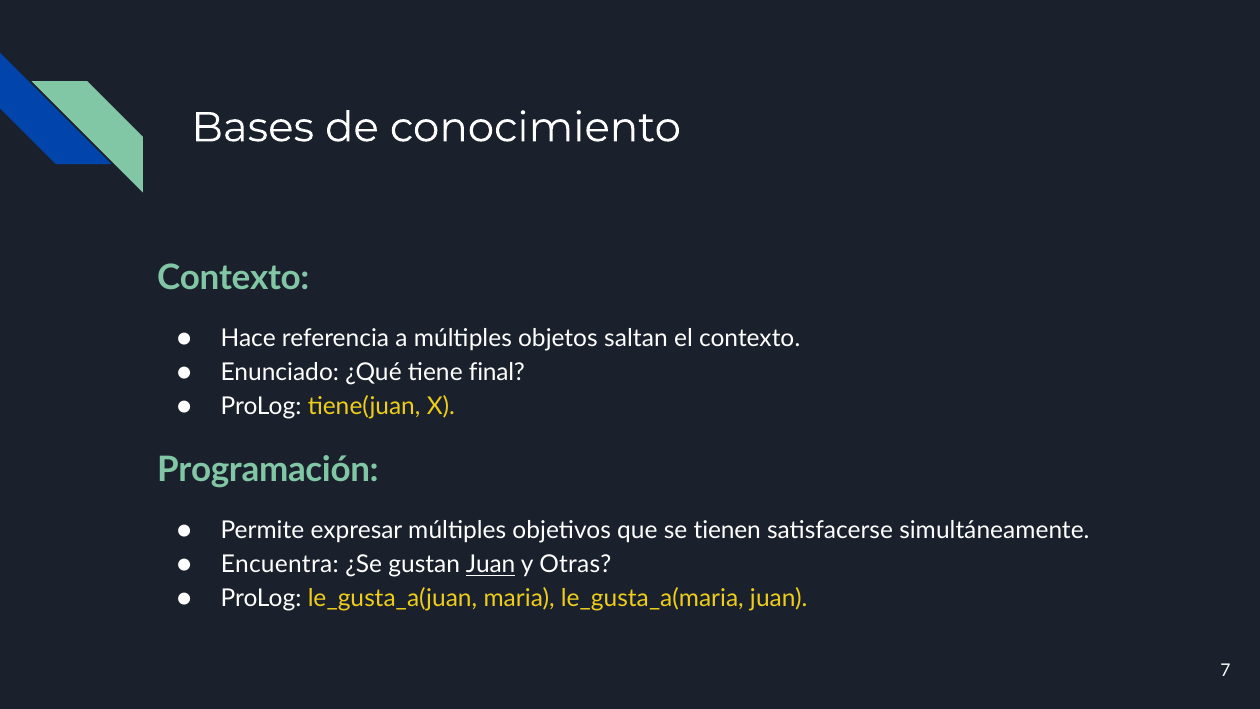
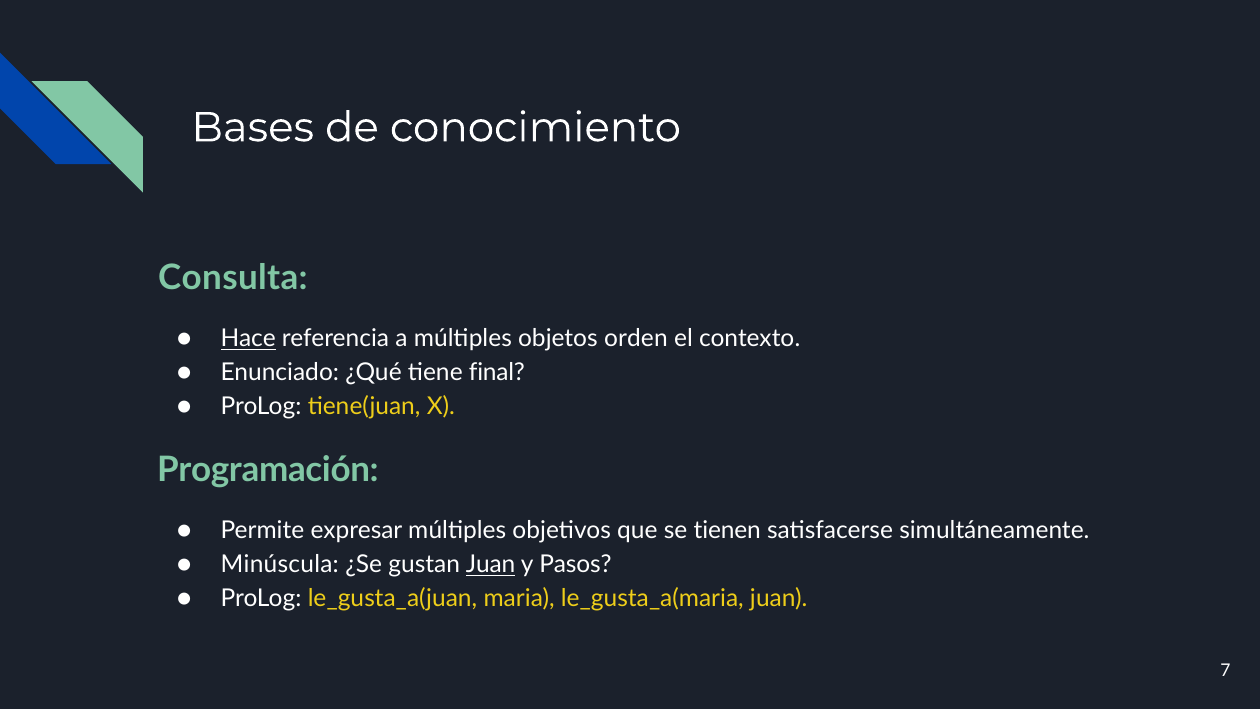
Contexto at (233, 278): Contexto -> Consulta
Hace underline: none -> present
saltan: saltan -> orden
Encuentra: Encuentra -> Minúscula
Otras: Otras -> Pasos
